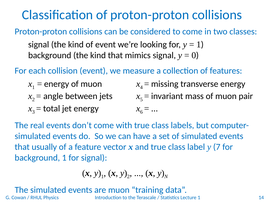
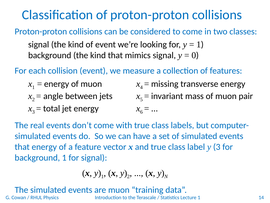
that usually: usually -> energy
y 7: 7 -> 3
